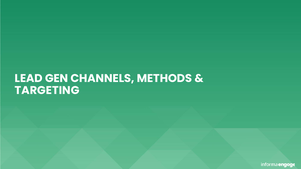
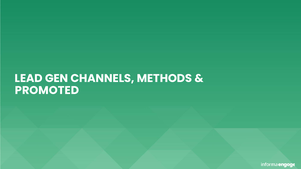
TARGETING: TARGETING -> PROMOTED
